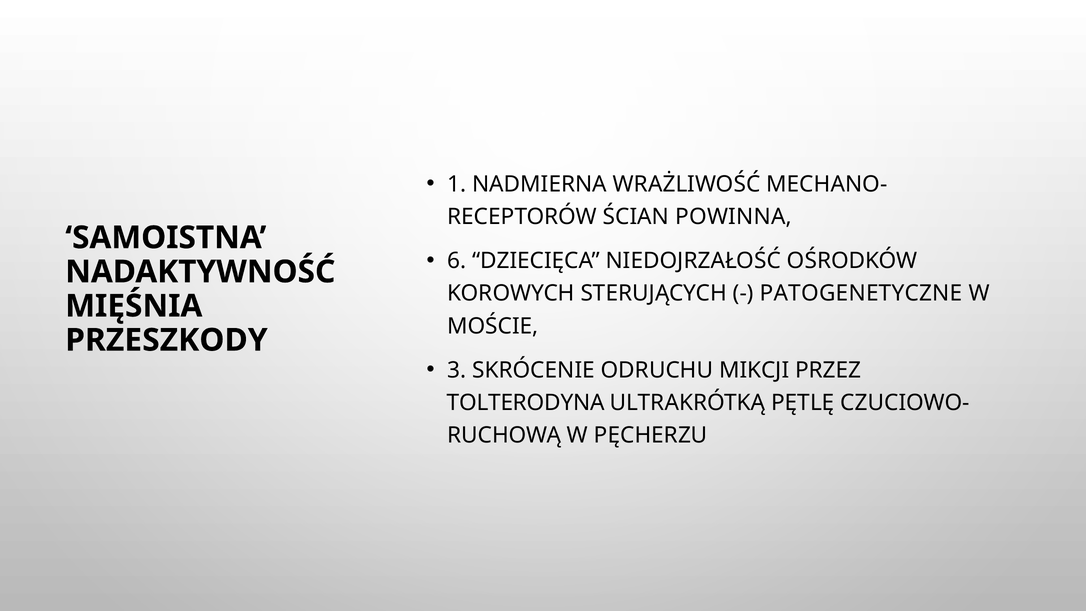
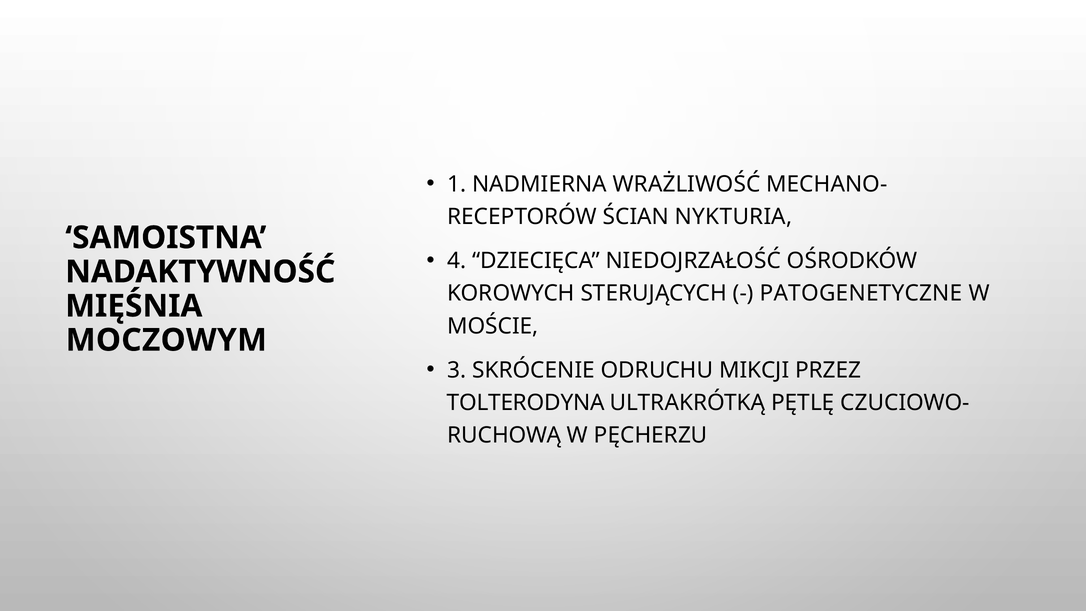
POWINNA: POWINNA -> NYKTURIA
6: 6 -> 4
PRZESZKODY: PRZESZKODY -> MOCZOWYM
